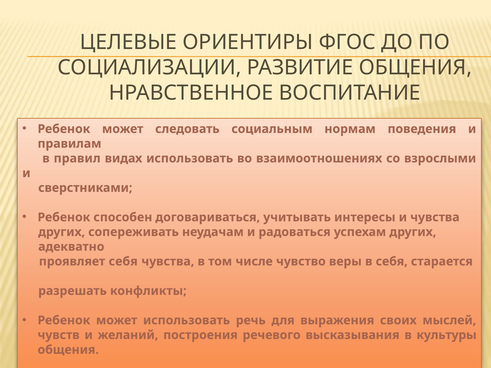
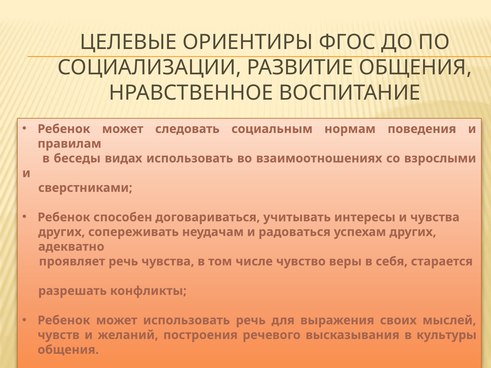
правил: правил -> беседы
проявляет себя: себя -> речь
